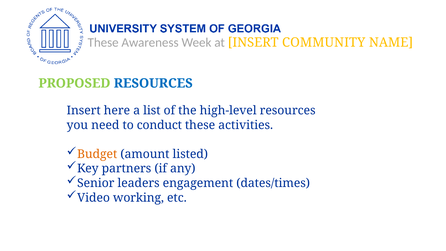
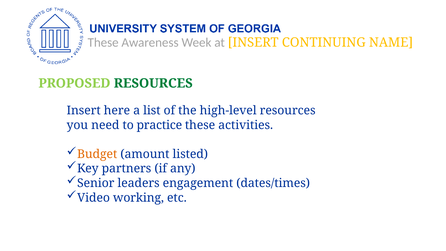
COMMUNITY: COMMUNITY -> CONTINUING
RESOURCES at (153, 83) colour: blue -> green
conduct: conduct -> practice
